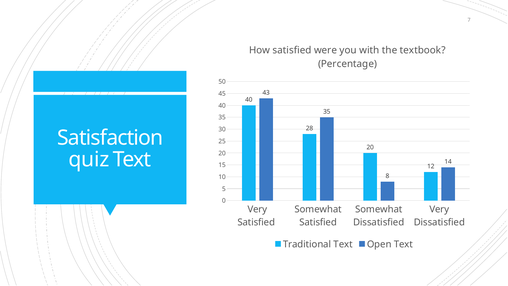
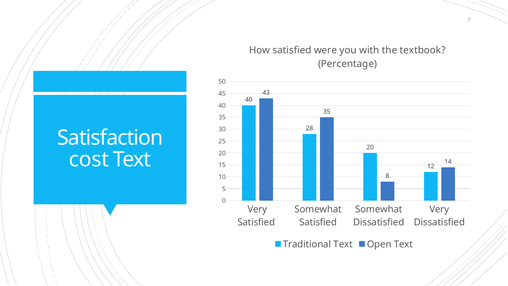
quiz: quiz -> cost
